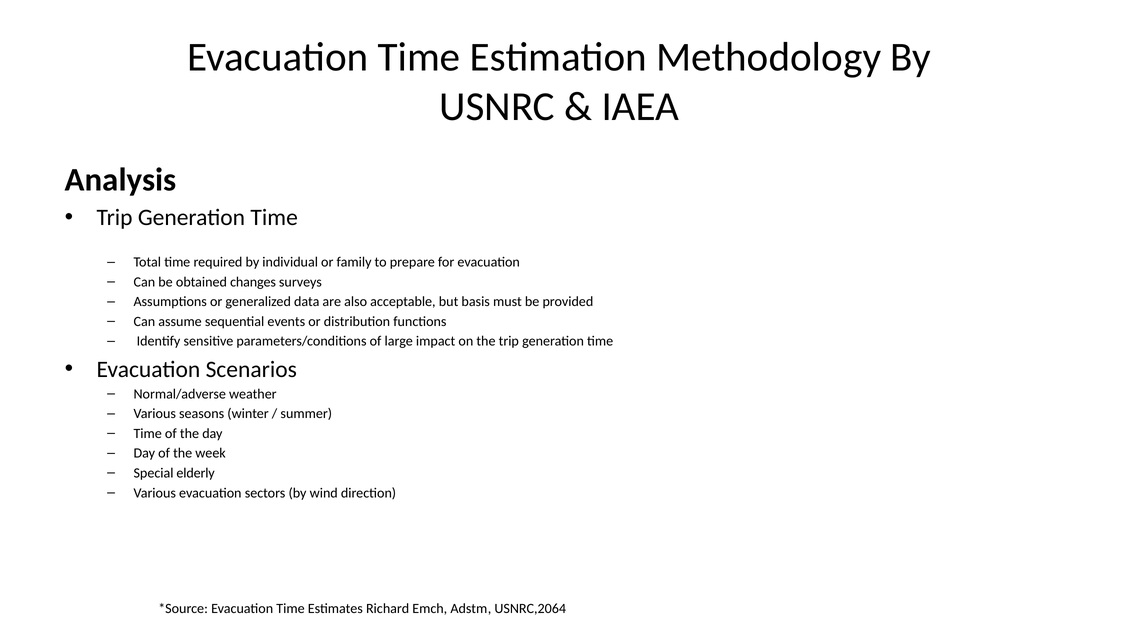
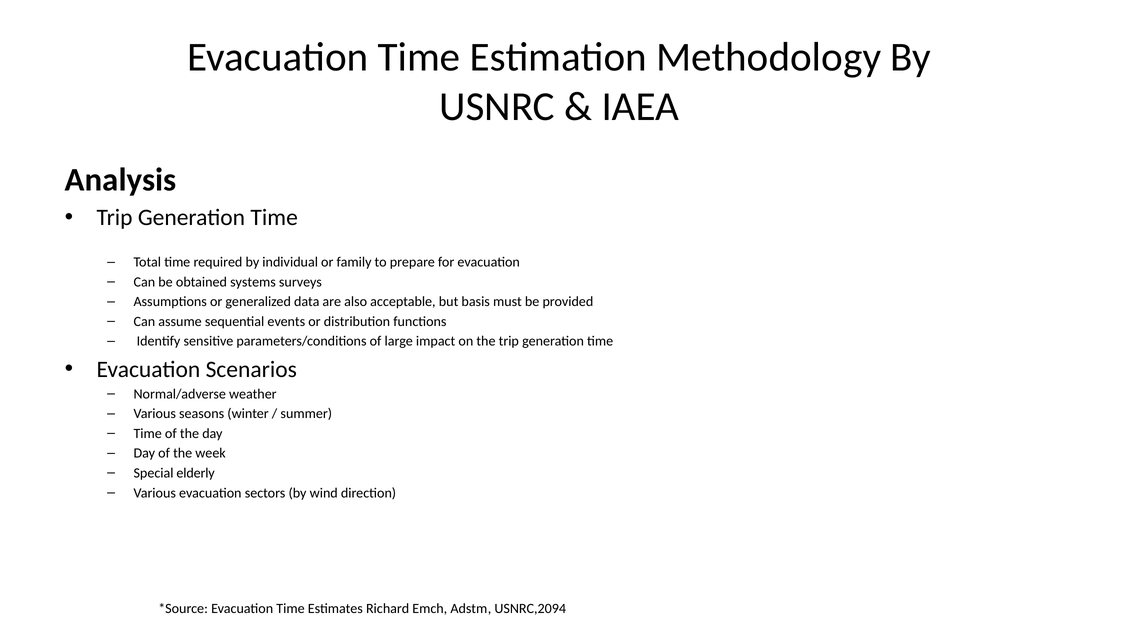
changes: changes -> systems
USNRC,2064: USNRC,2064 -> USNRC,2094
